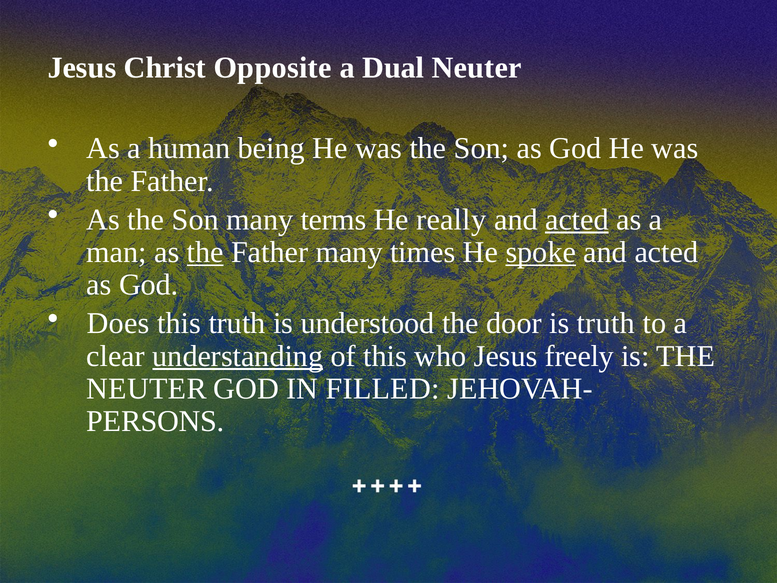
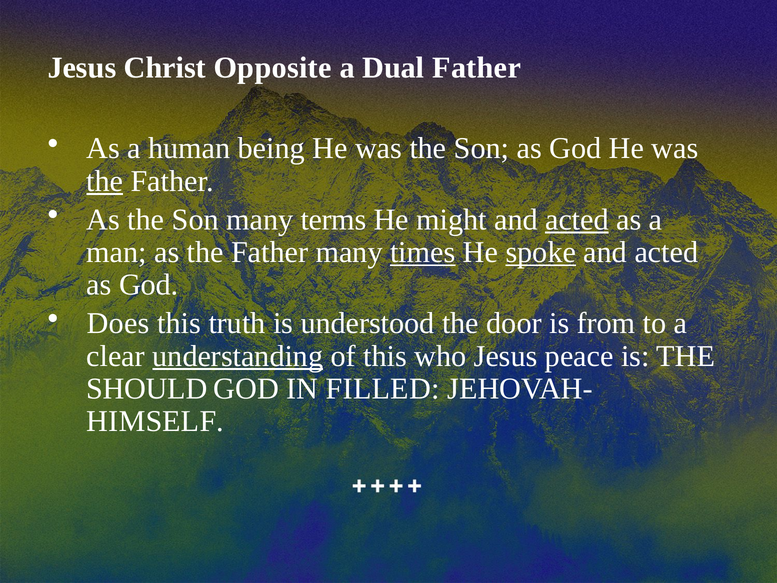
Dual Neuter: Neuter -> Father
the at (105, 181) underline: none -> present
really: really -> might
the at (205, 252) underline: present -> none
times underline: none -> present
is truth: truth -> from
freely: freely -> peace
NEUTER at (147, 389): NEUTER -> SHOULD
PERSONS: PERSONS -> HIMSELF
